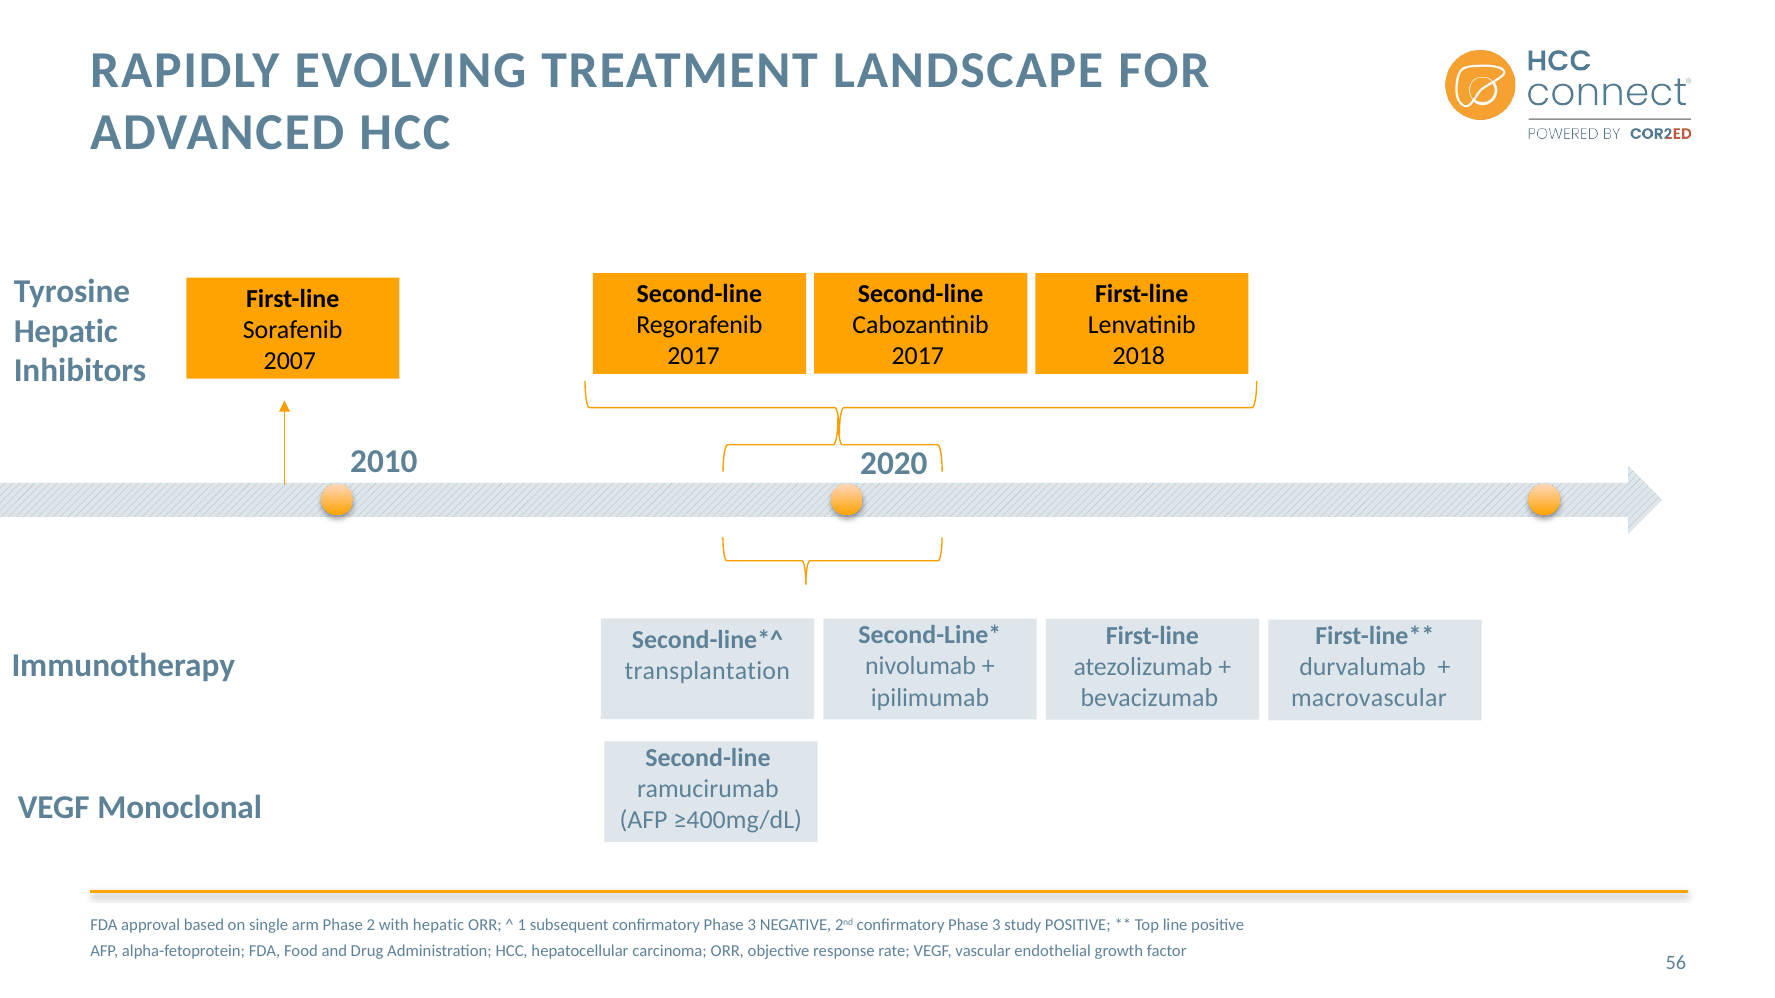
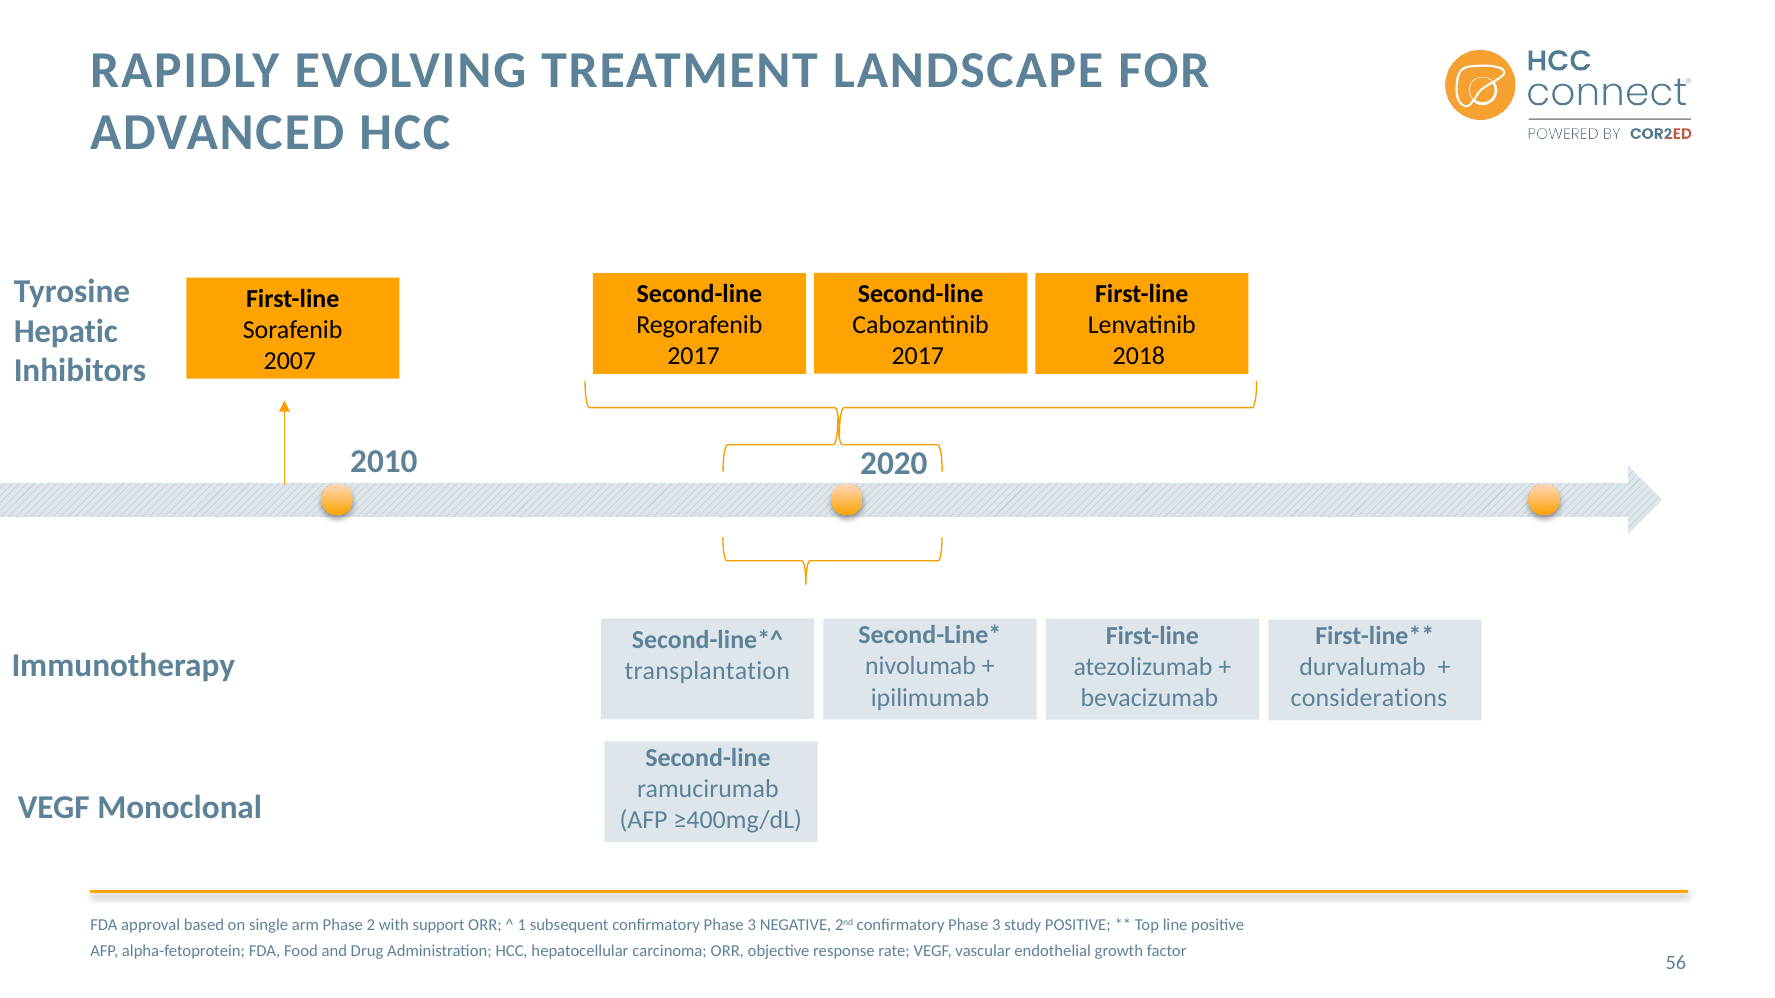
macrovascular: macrovascular -> considerations
with hepatic: hepatic -> support
